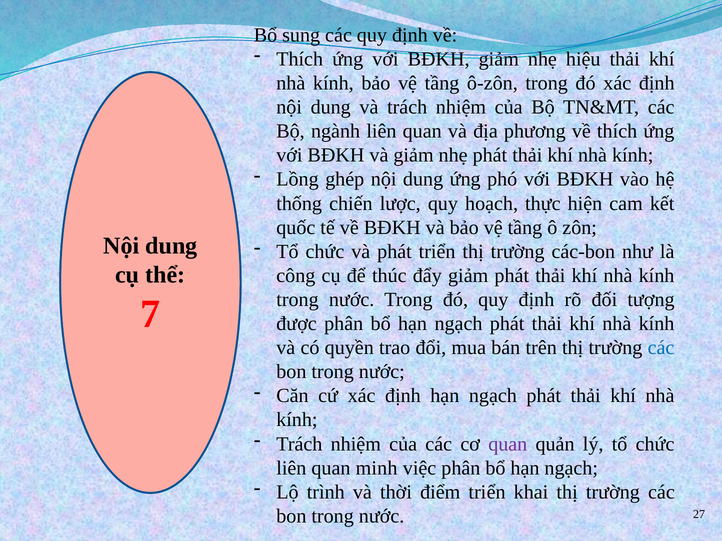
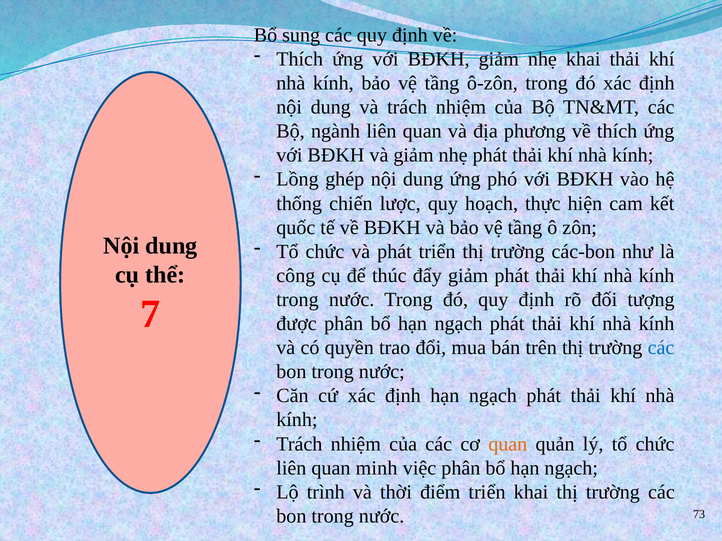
nhẹ hiệu: hiệu -> khai
quan at (508, 444) colour: purple -> orange
27: 27 -> 73
